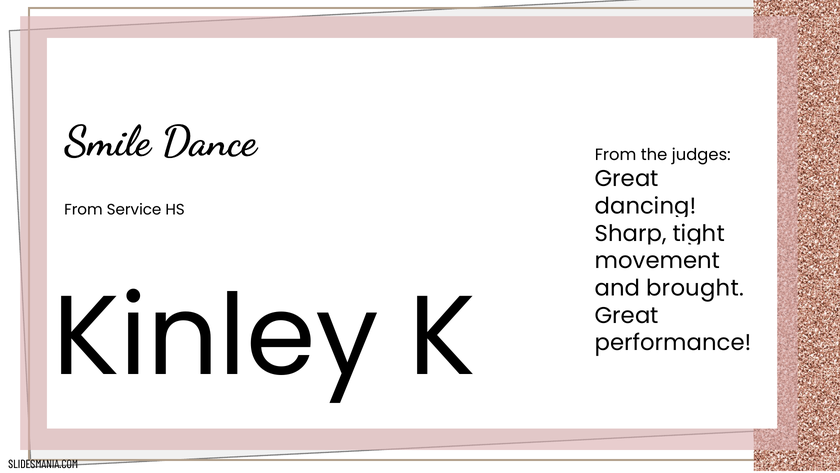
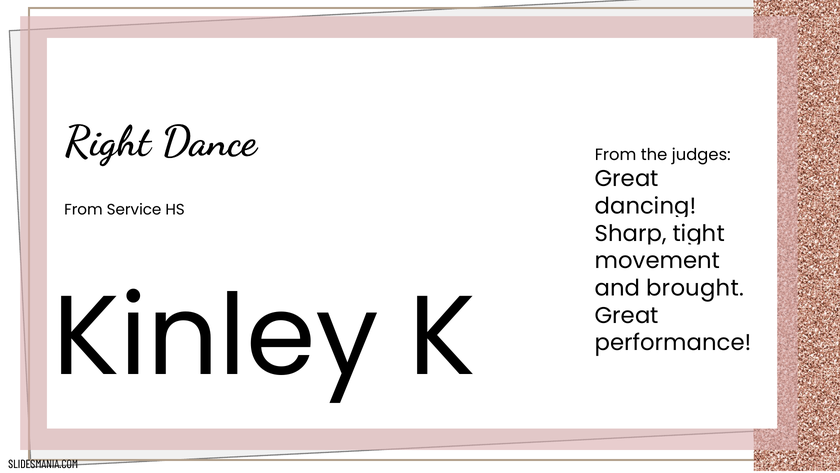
Smile: Smile -> Right
